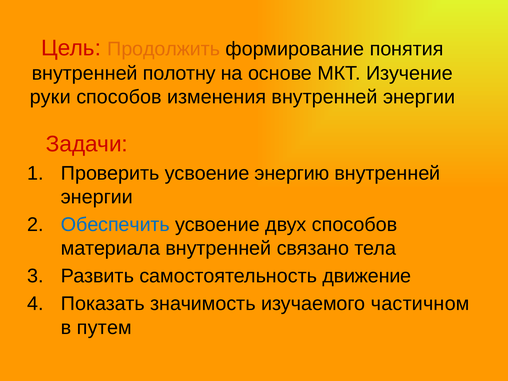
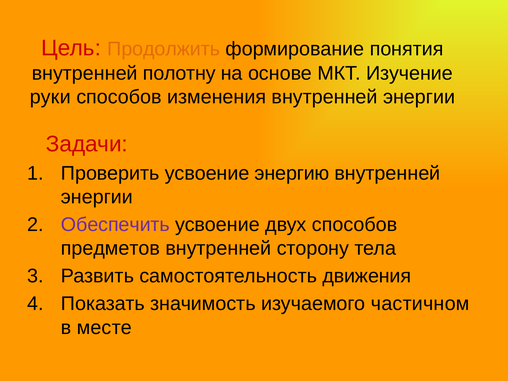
Обеспечить colour: blue -> purple
материала: материала -> предметов
связано: связано -> сторону
движение: движение -> движения
путем: путем -> месте
